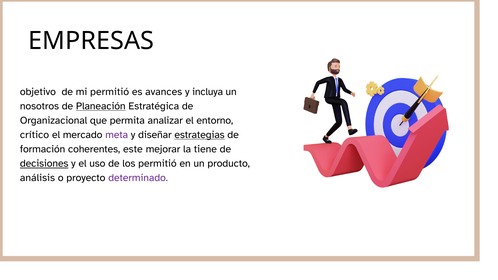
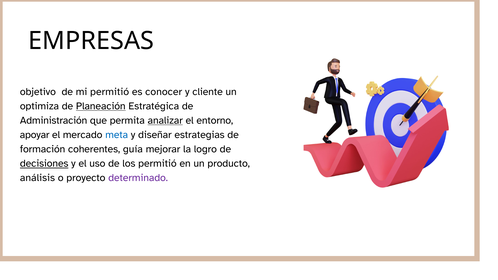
avances: avances -> conocer
incluya: incluya -> cliente
nosotros: nosotros -> optimiza
Organizacional: Organizacional -> Administración
analizar underline: none -> present
crítico: crítico -> apoyar
meta colour: purple -> blue
estrategias underline: present -> none
este: este -> guía
tiene: tiene -> logro
